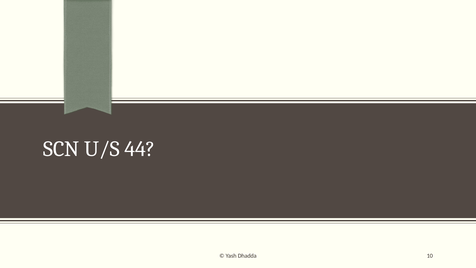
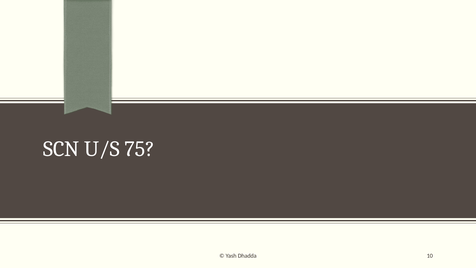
44: 44 -> 75
